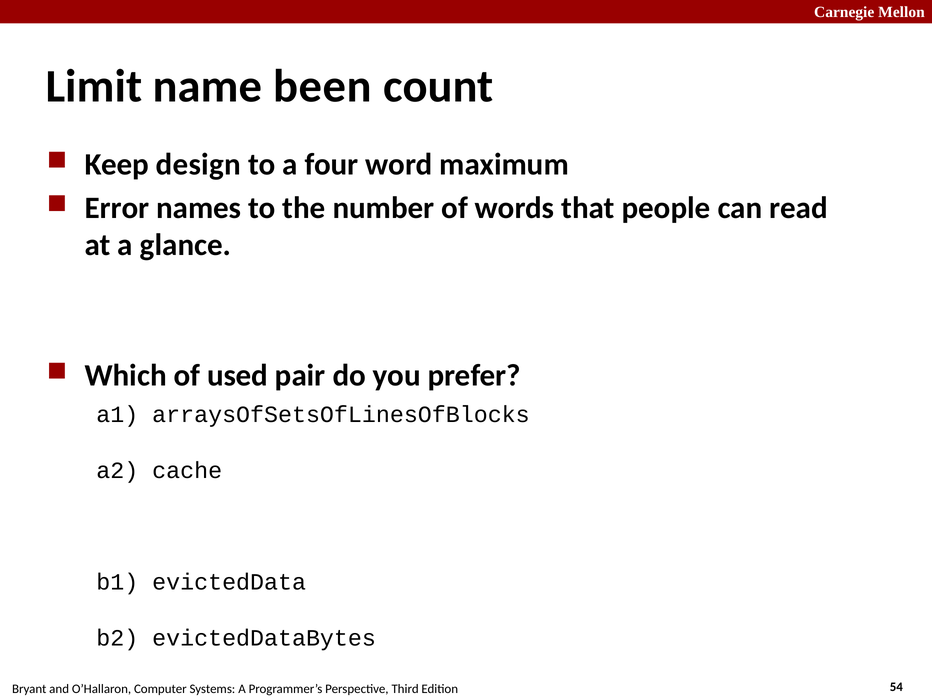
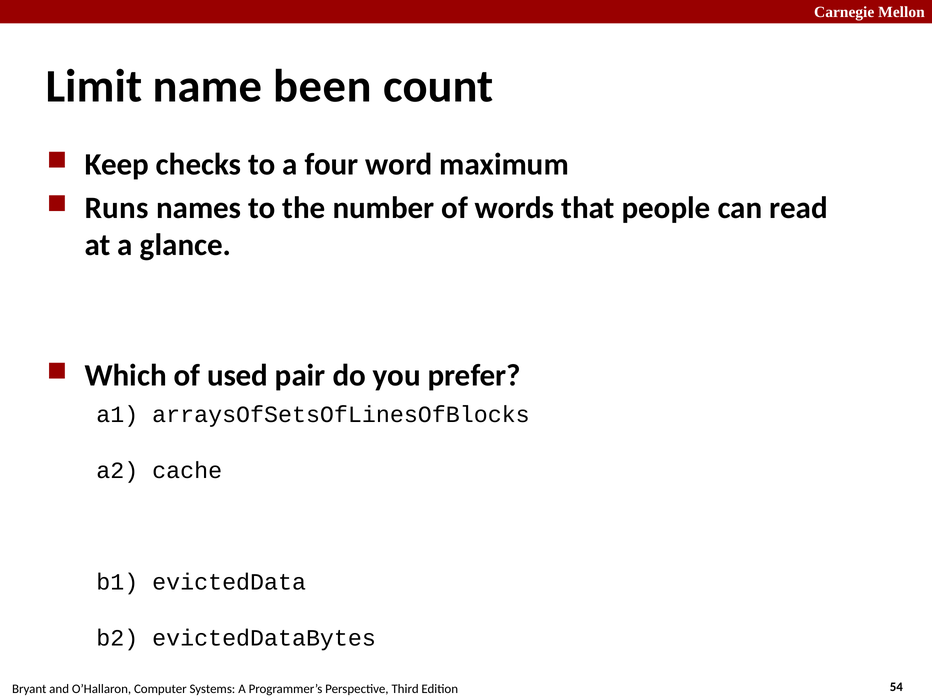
design: design -> checks
Error: Error -> Runs
